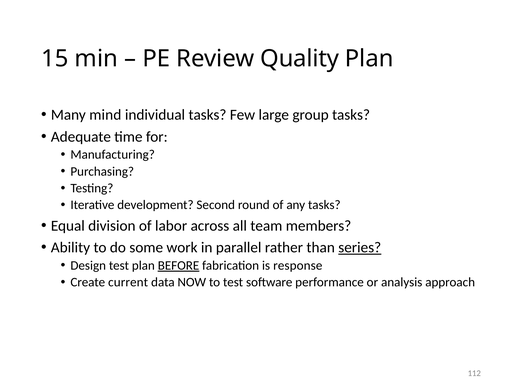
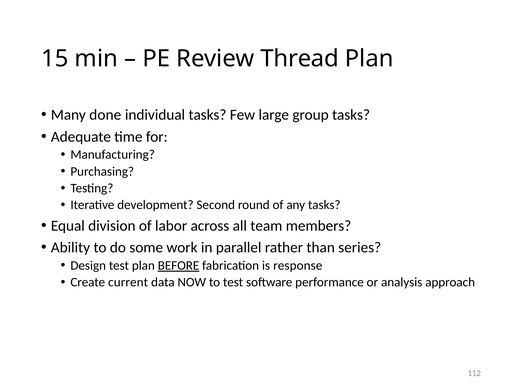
Quality: Quality -> Thread
mind: mind -> done
series underline: present -> none
